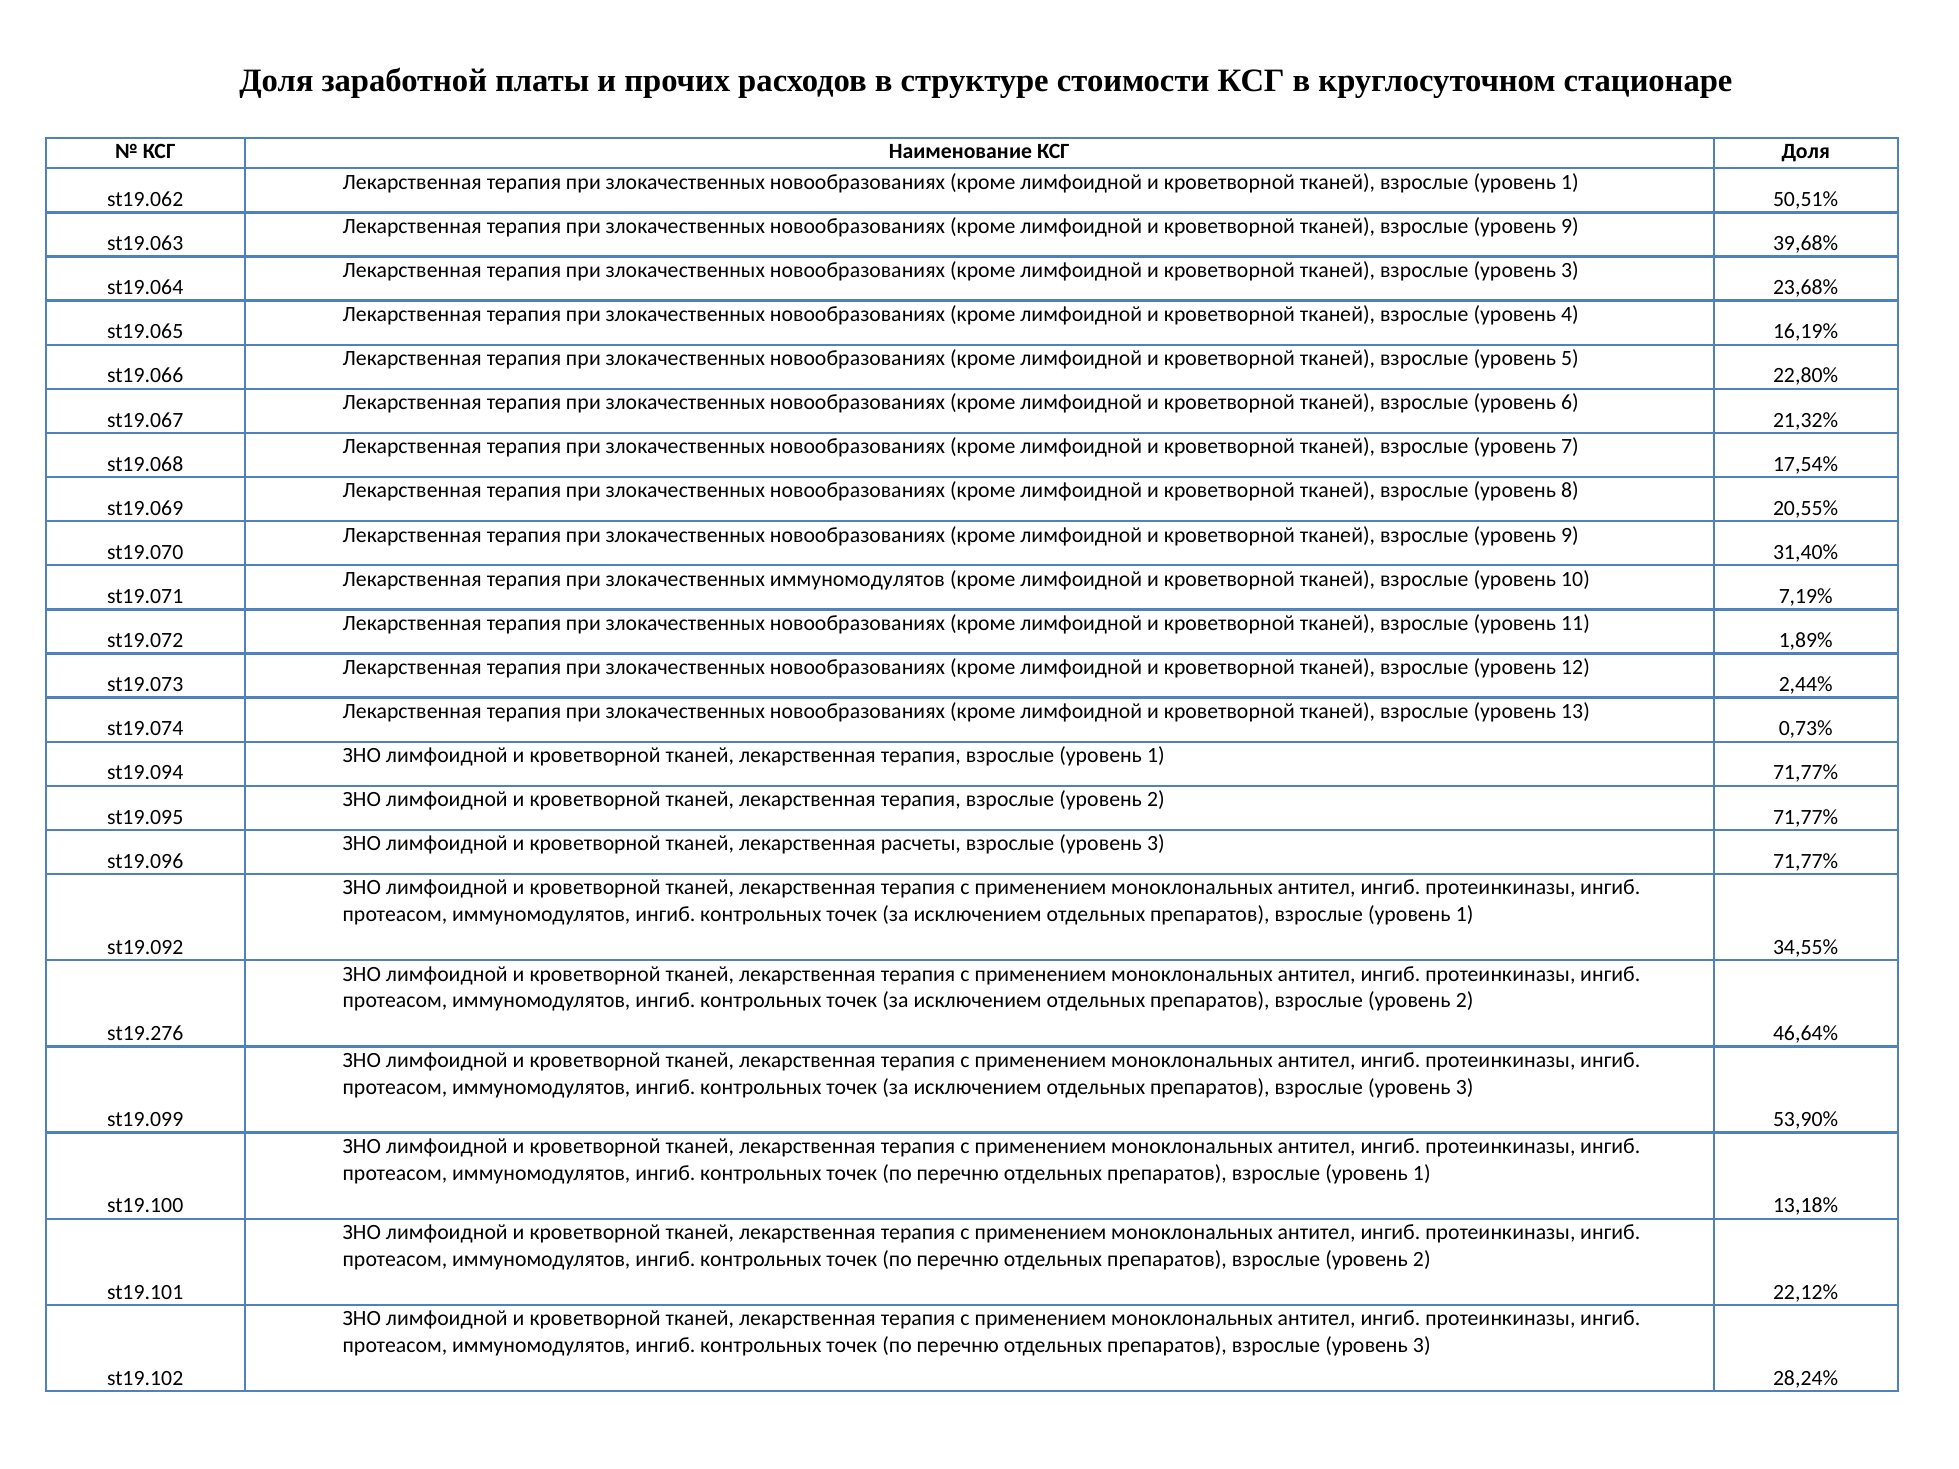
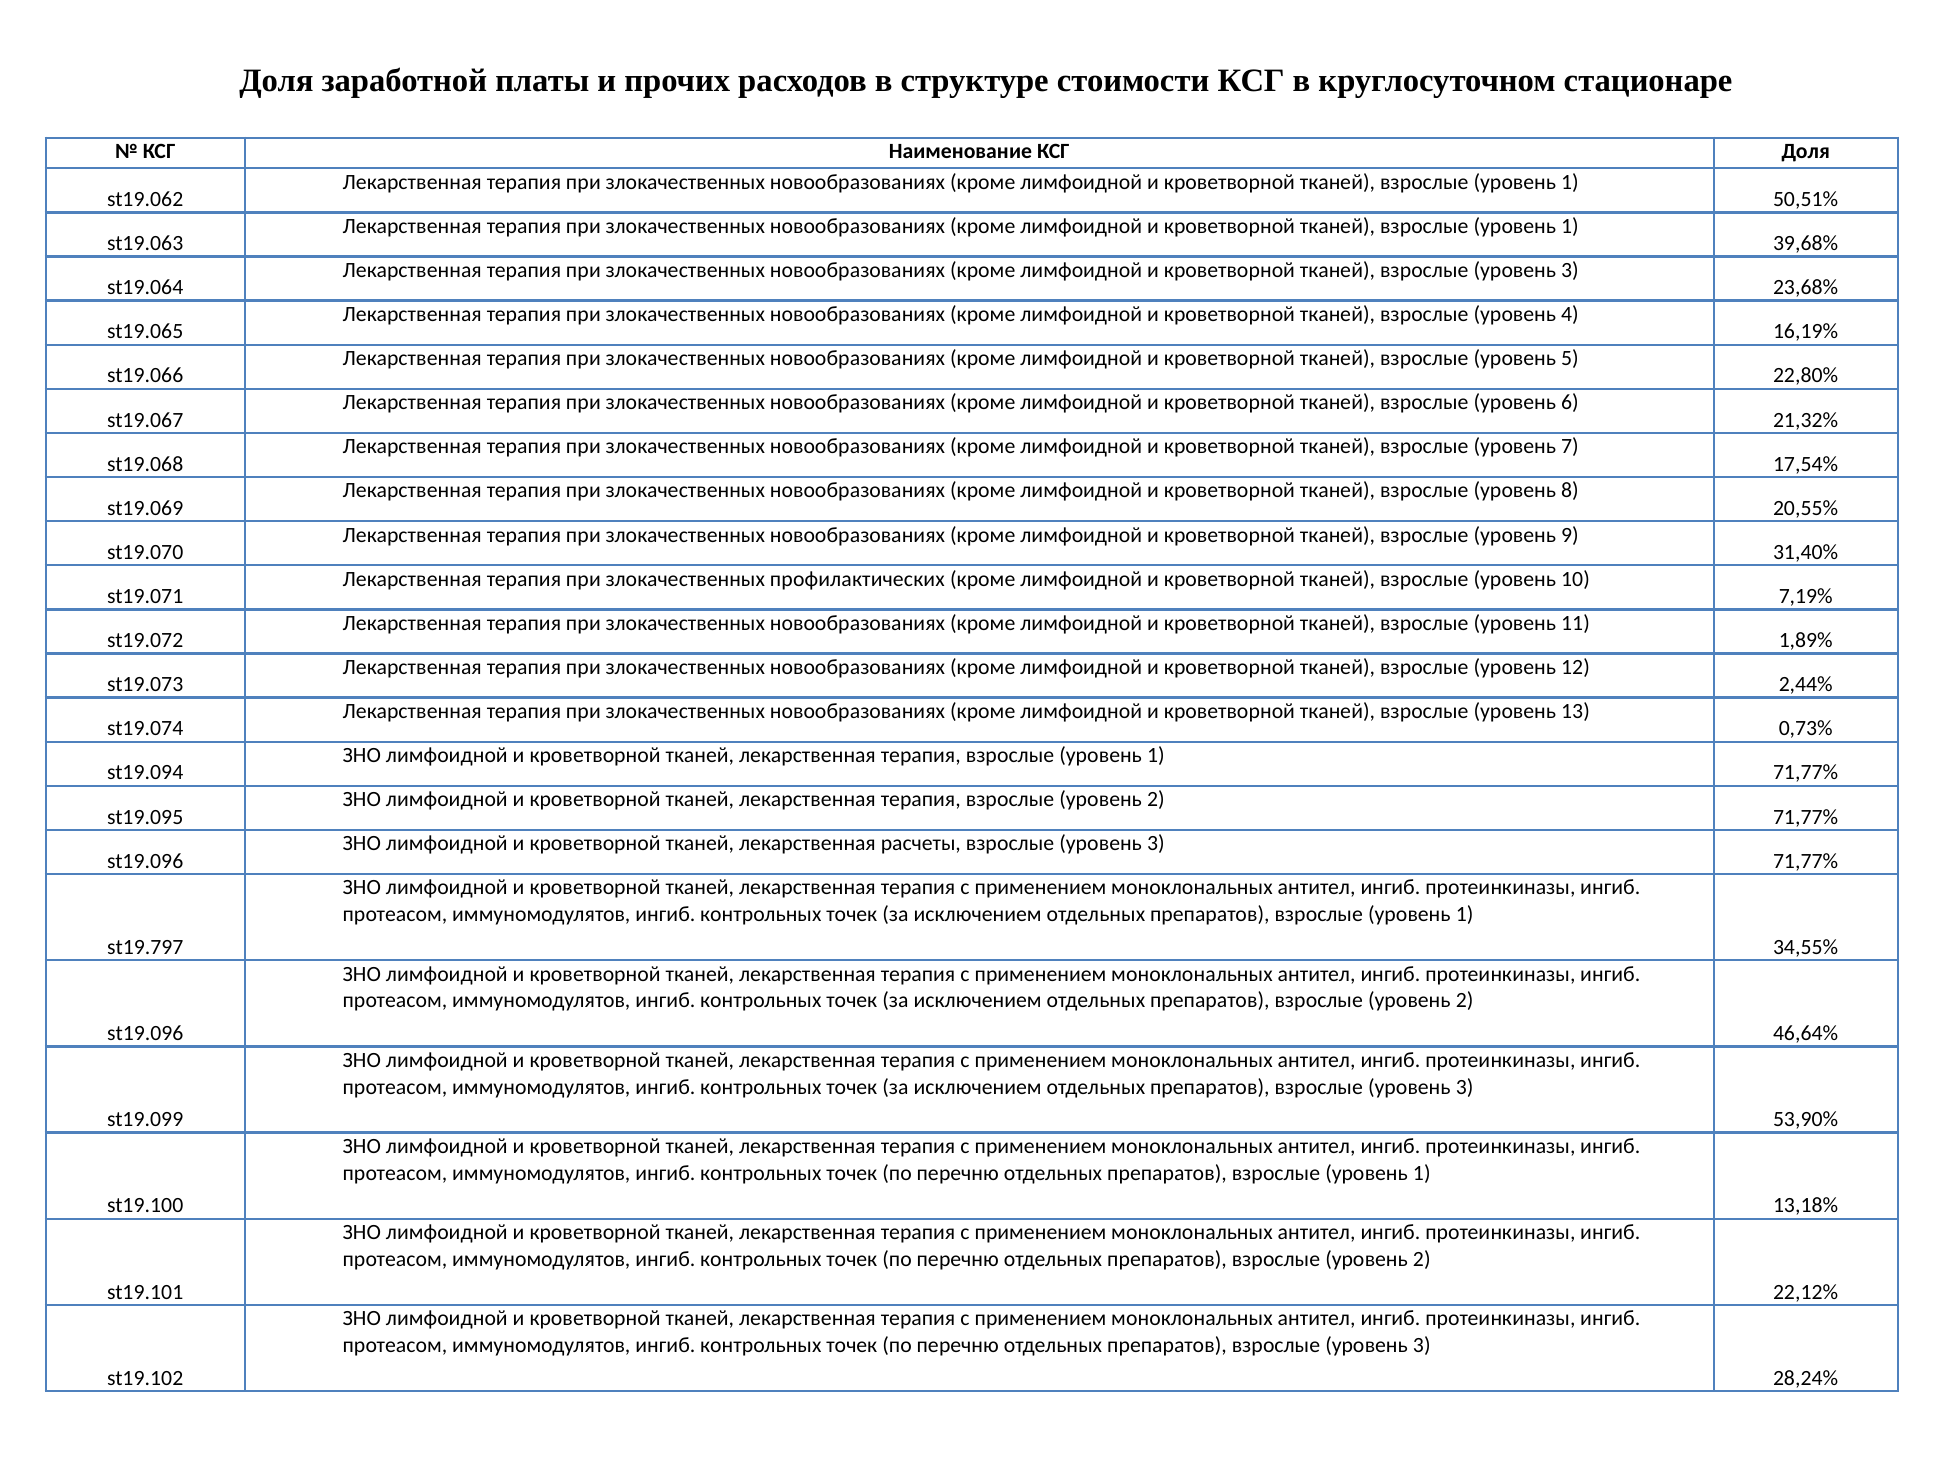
9 at (1570, 226): 9 -> 1
злокачественных иммуномодулятов: иммуномодулятов -> профилактических
st19.092: st19.092 -> st19.797
st19.276 at (145, 1034): st19.276 -> st19.096
